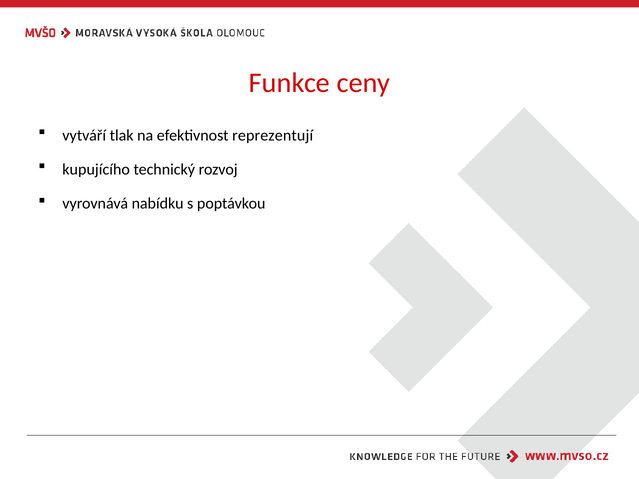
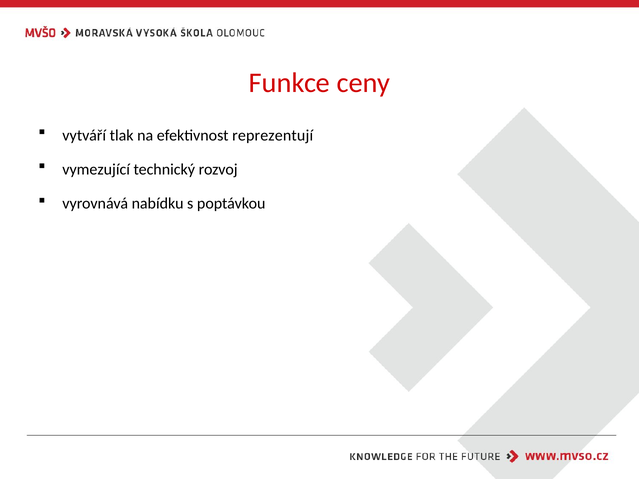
kupujícího: kupujícího -> vymezující
